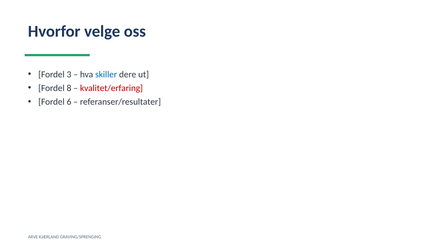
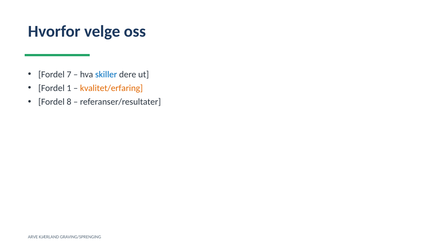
3: 3 -> 7
8: 8 -> 1
kvalitet/erfaring colour: red -> orange
6: 6 -> 8
